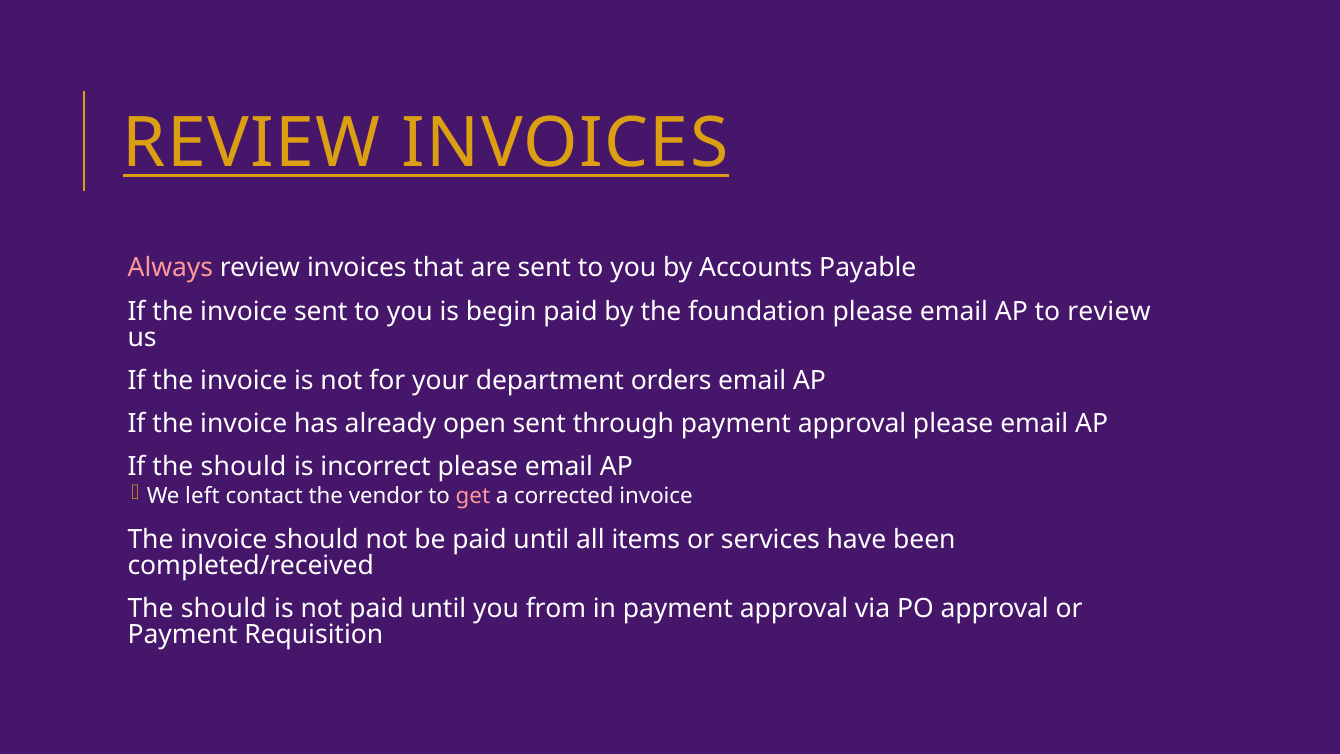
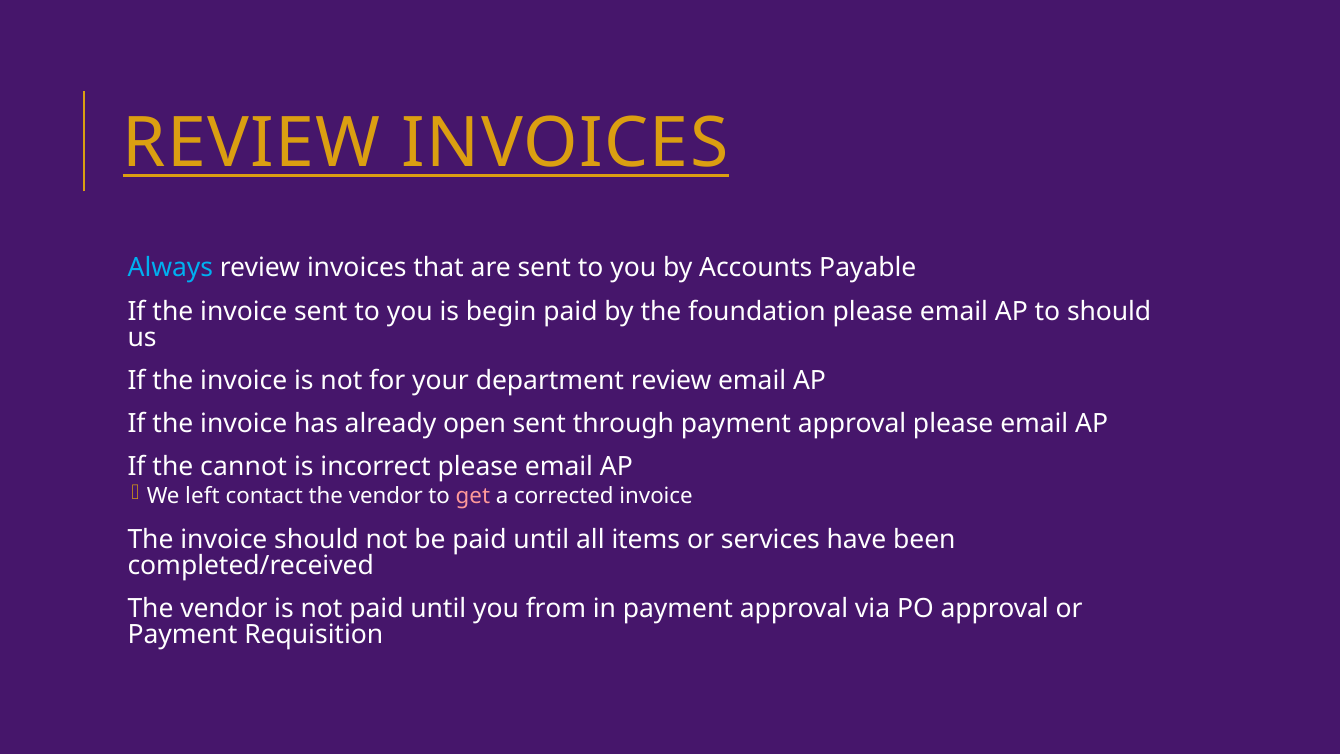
Always colour: pink -> light blue
to review: review -> should
department orders: orders -> review
If the should: should -> cannot
should at (224, 609): should -> vendor
